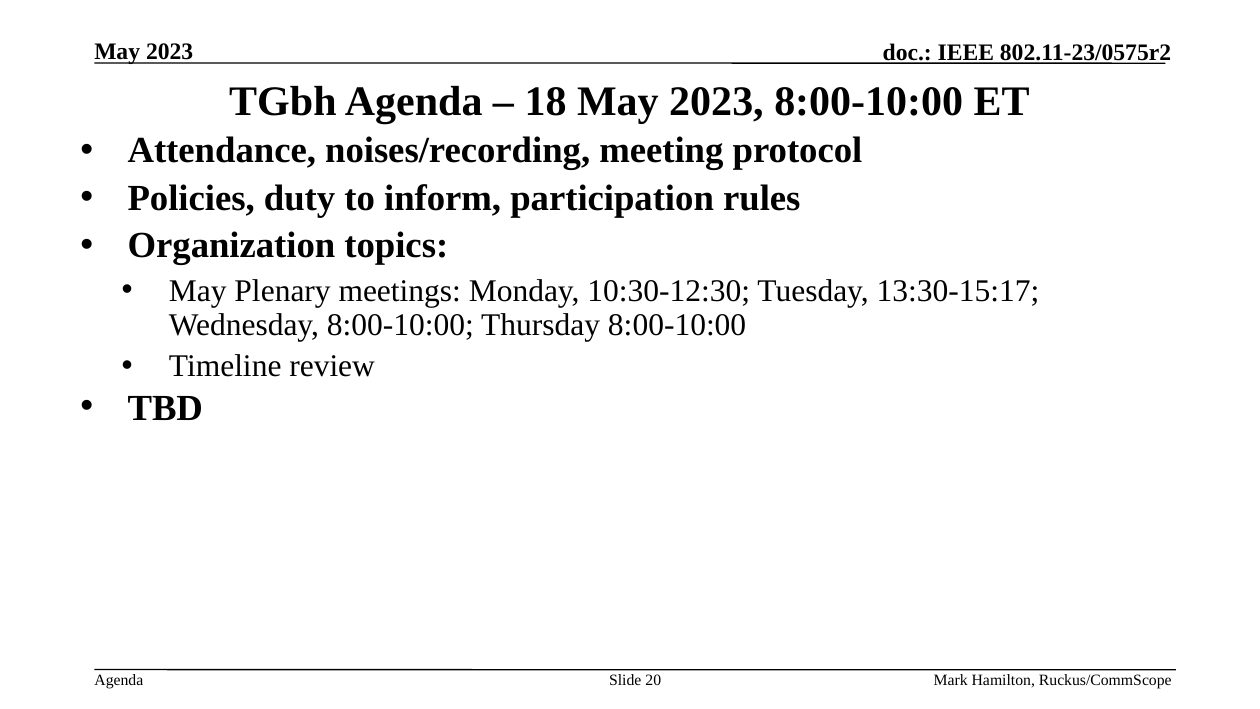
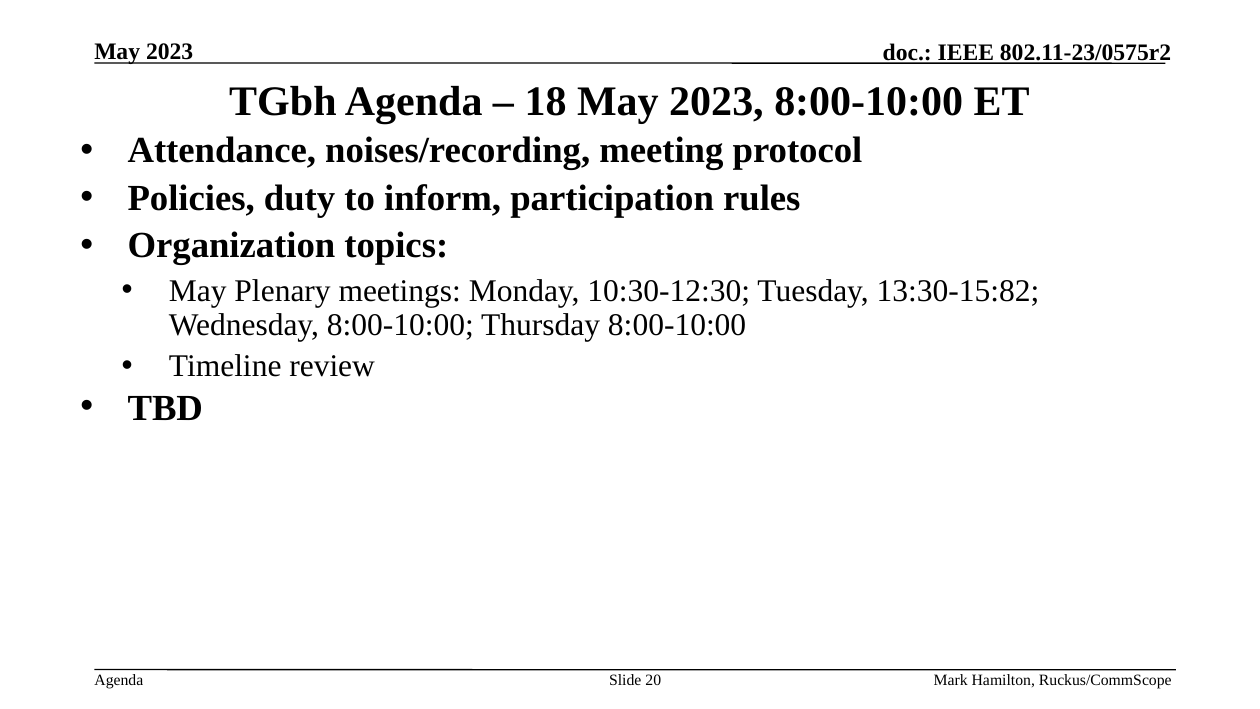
13:30-15:17: 13:30-15:17 -> 13:30-15:82
